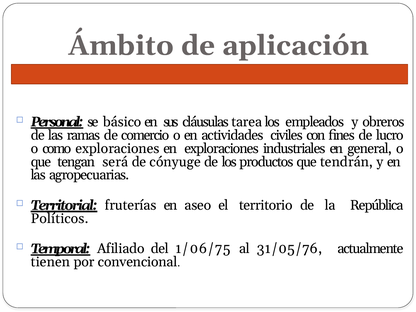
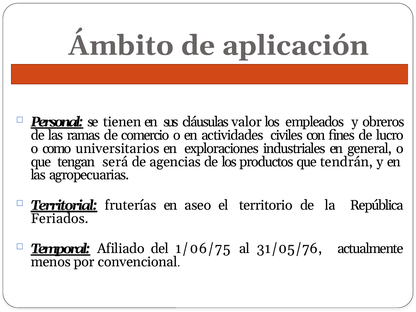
básico: básico -> tienen
tarea: tarea -> valor
como exploraciones: exploraciones -> universitarios
cónyuge: cónyuge -> agencias
Políticos: Políticos -> Feriados
tienen: tienen -> menos
